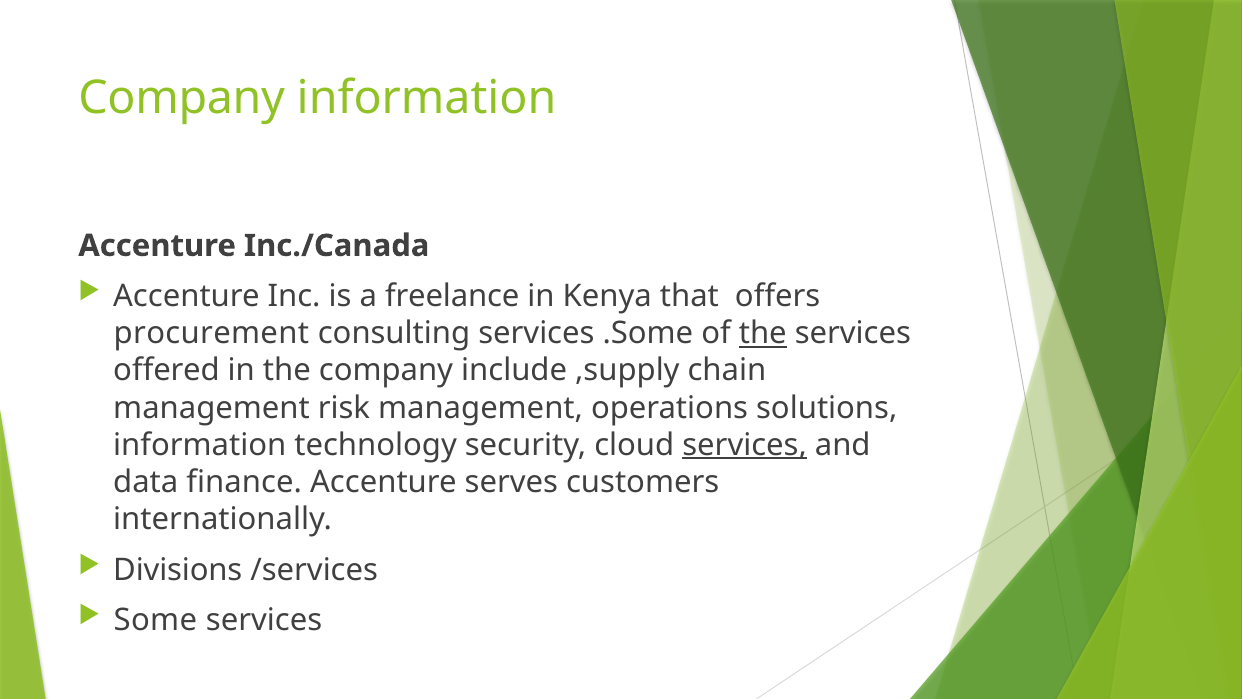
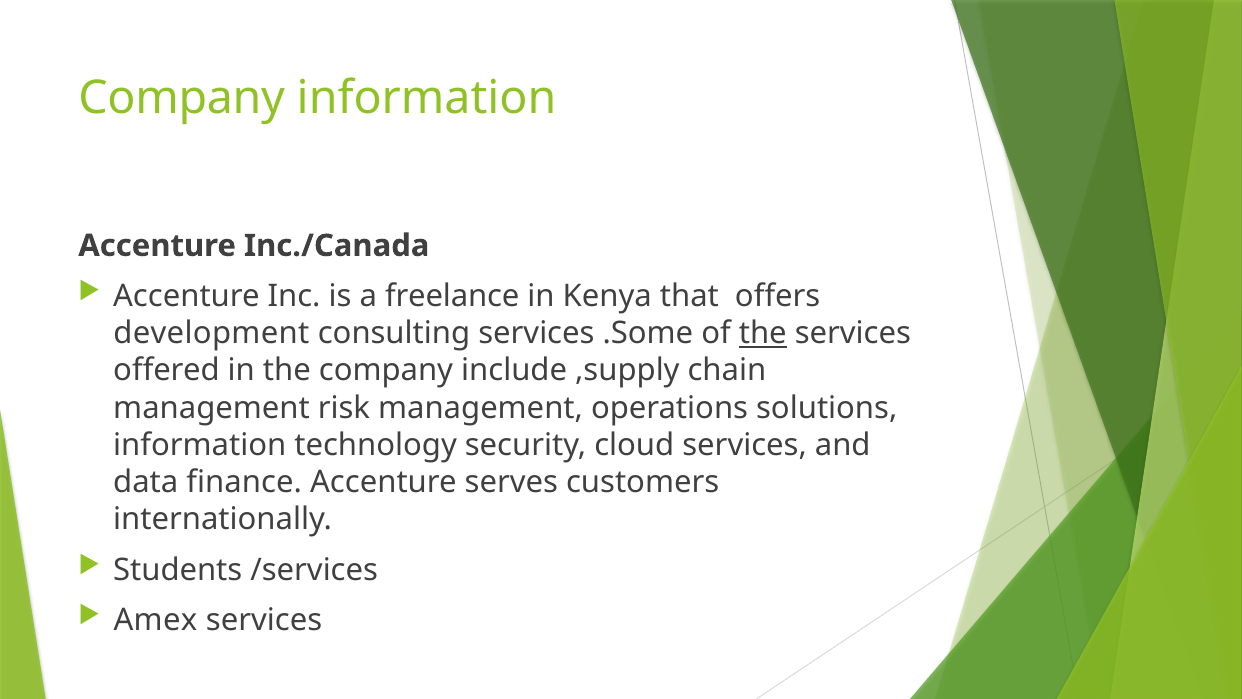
procurement: procurement -> development
services at (745, 445) underline: present -> none
Divisions: Divisions -> Students
Some: Some -> Amex
